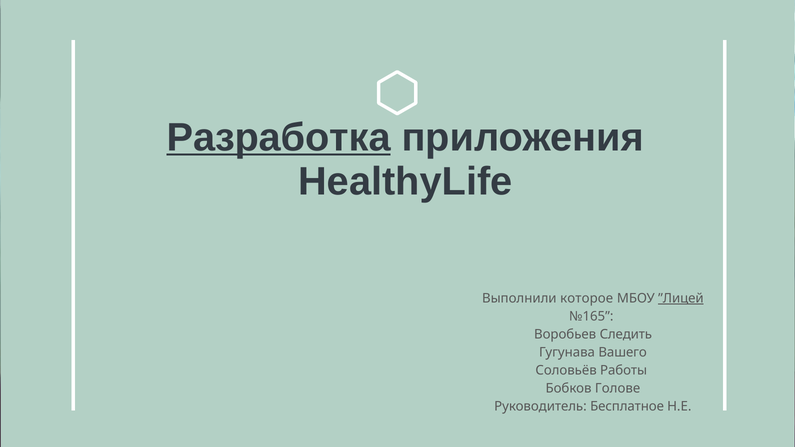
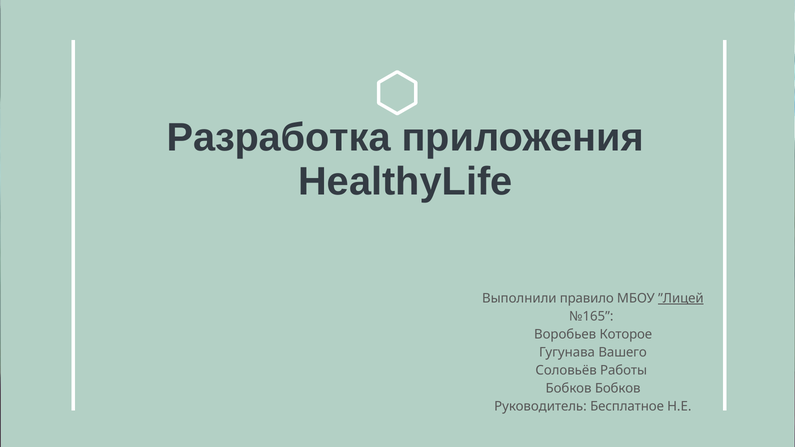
Разработка underline: present -> none
которое: которое -> правило
Следить: Следить -> Которое
Бобков Голове: Голове -> Бобков
